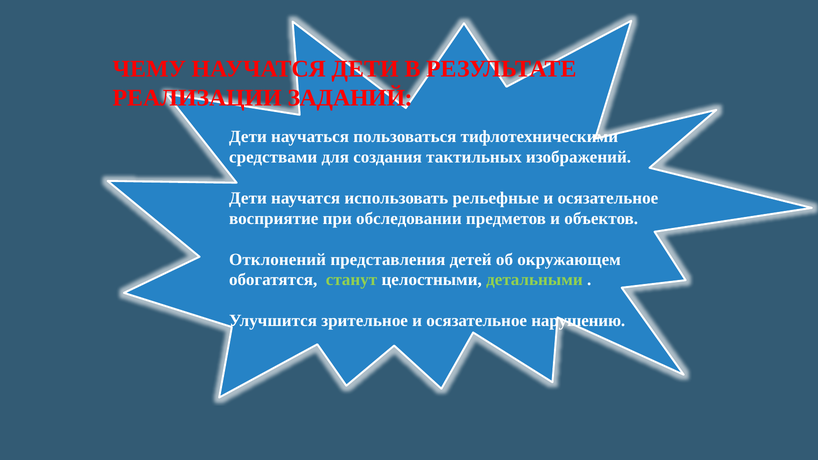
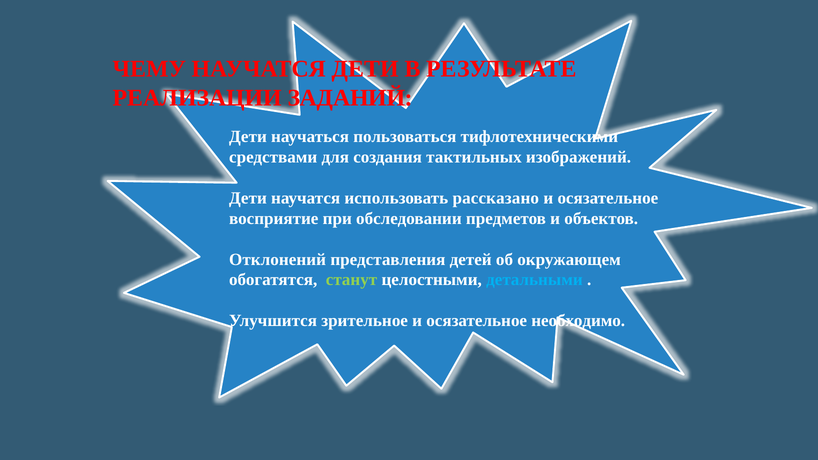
рельефные: рельефные -> рассказано
детальными colour: light green -> light blue
нарушению: нарушению -> необходимо
